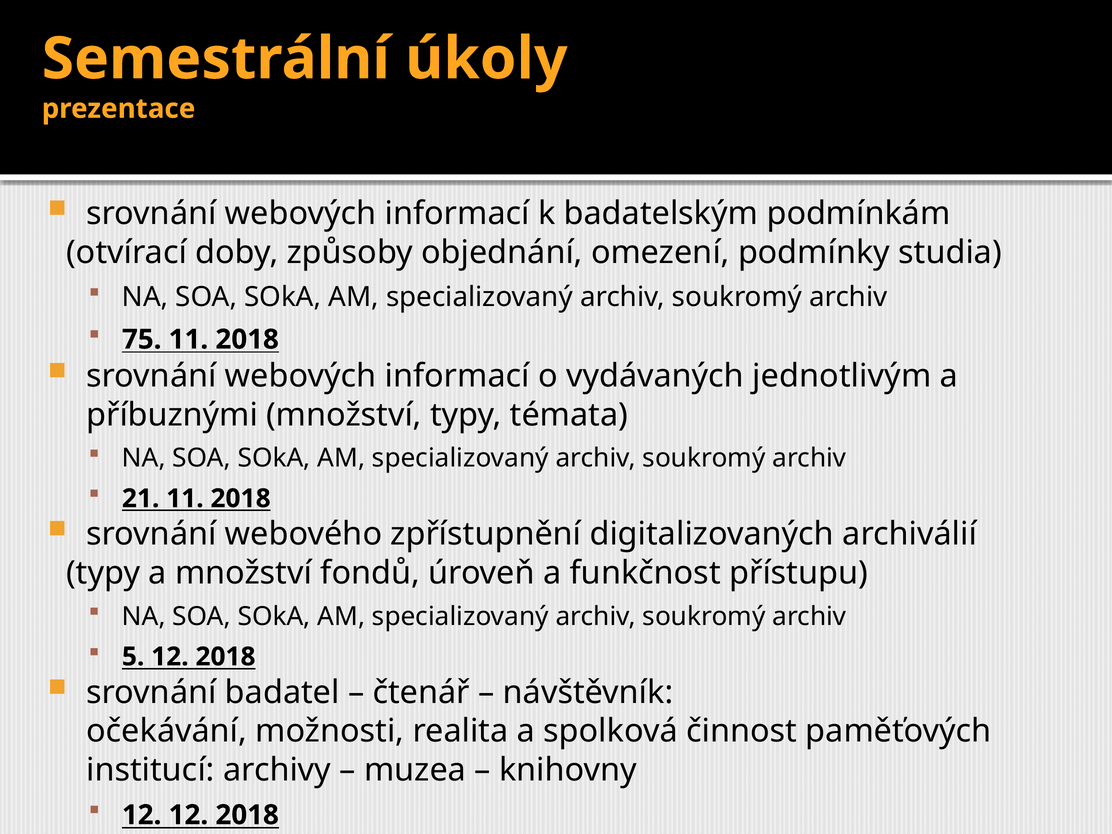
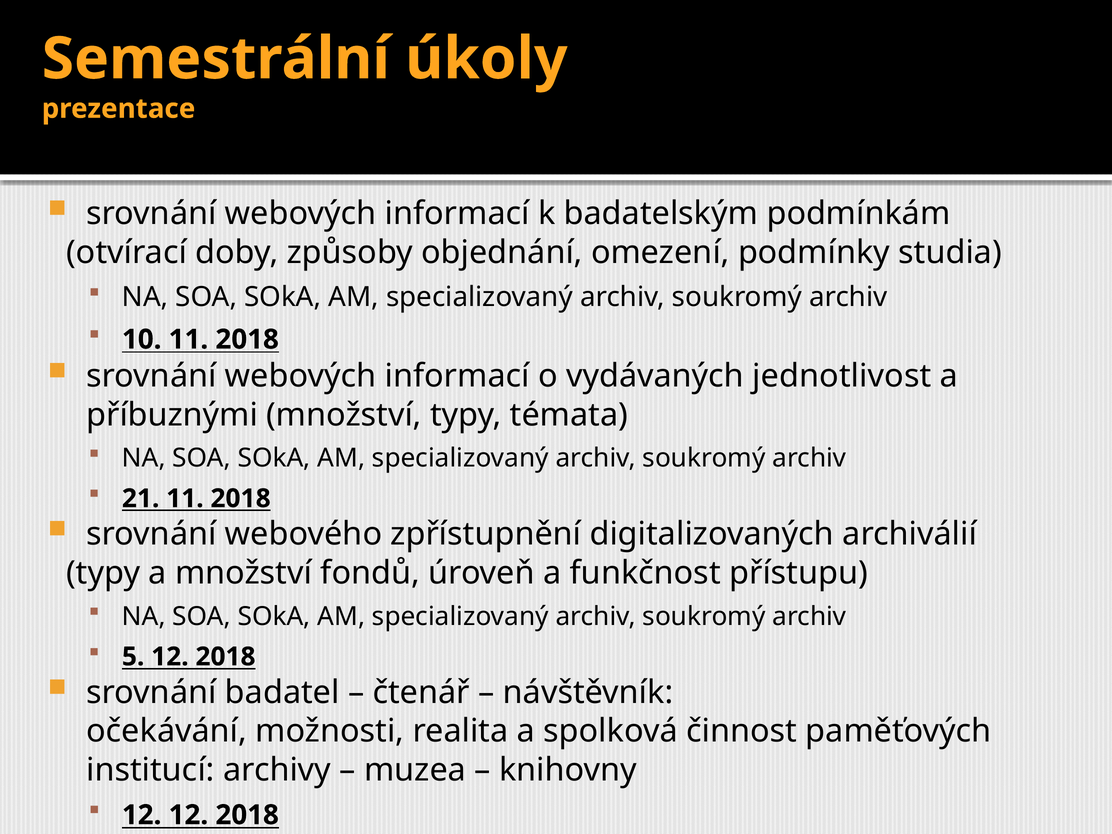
75: 75 -> 10
jednotlivým: jednotlivým -> jednotlivost
